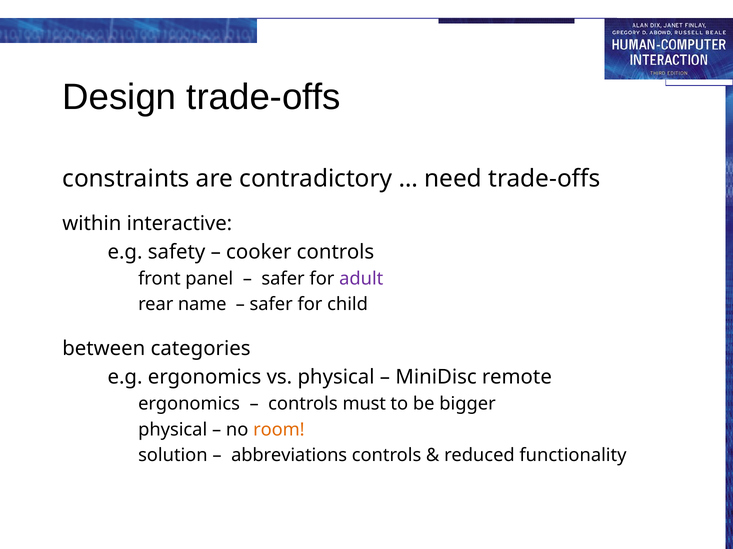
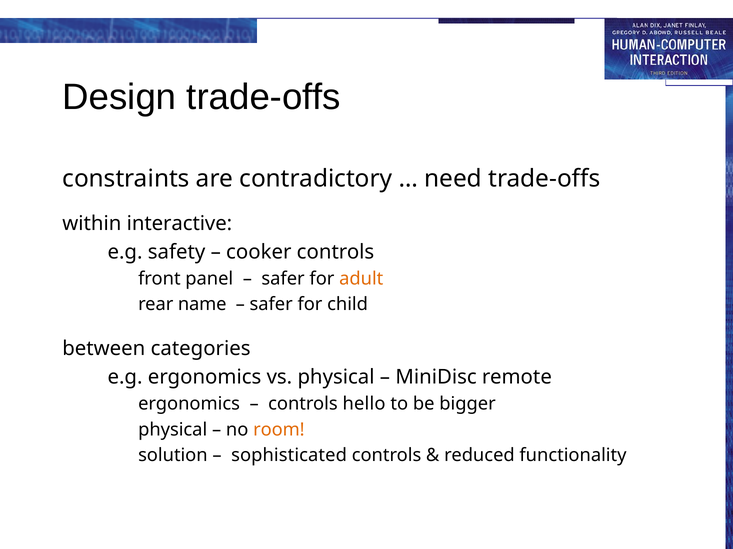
adult colour: purple -> orange
must: must -> hello
abbreviations: abbreviations -> sophisticated
